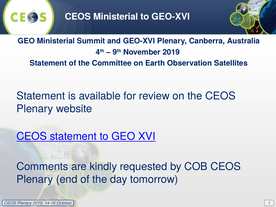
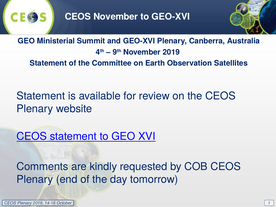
CEOS Ministerial: Ministerial -> November
